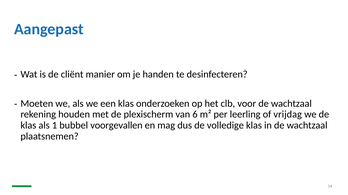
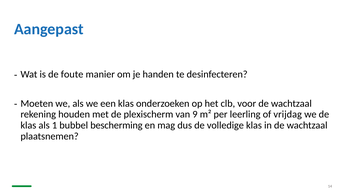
cliënt: cliënt -> foute
6: 6 -> 9
voorgevallen: voorgevallen -> bescherming
